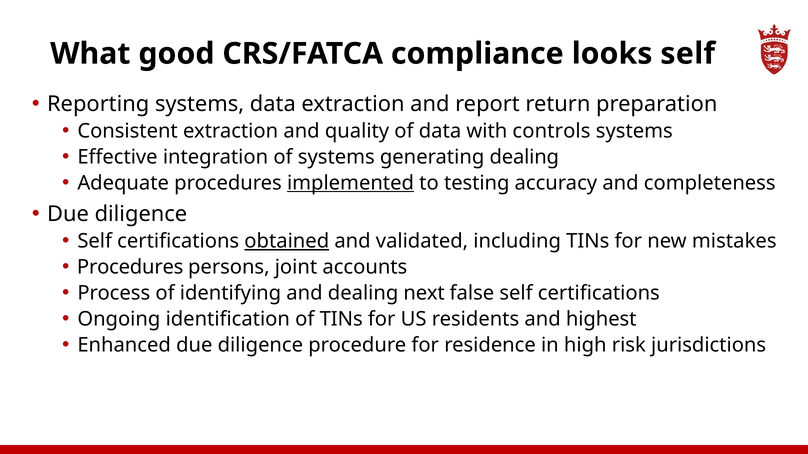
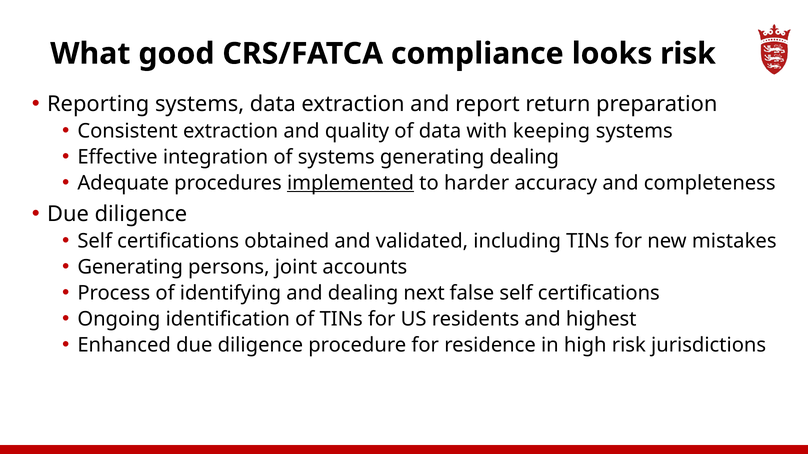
looks self: self -> risk
controls: controls -> keeping
testing: testing -> harder
obtained underline: present -> none
Procedures at (130, 267): Procedures -> Generating
